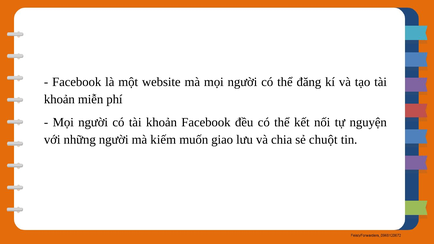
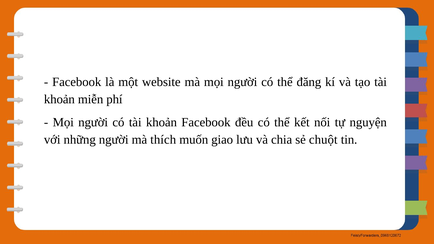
kiếm: kiếm -> thích
